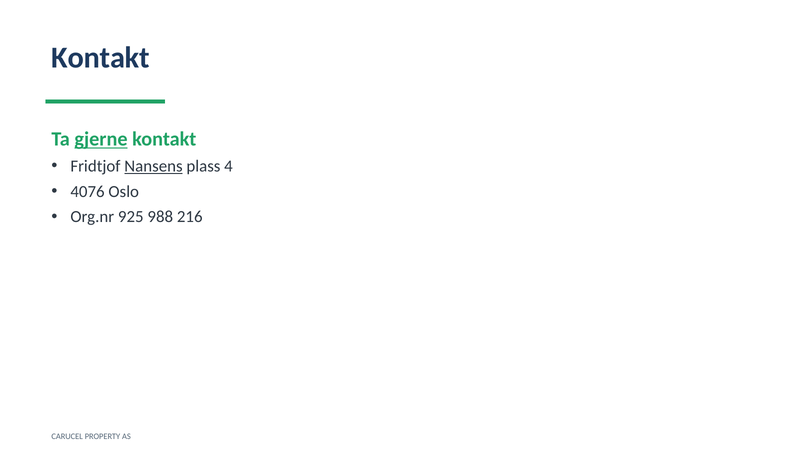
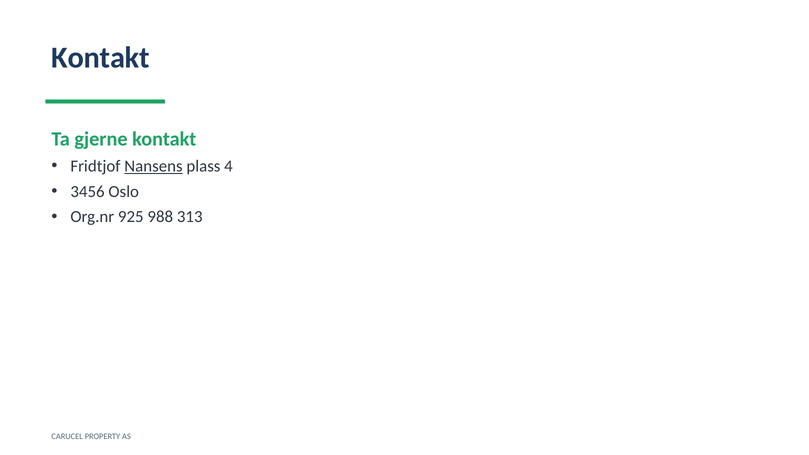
gjerne underline: present -> none
4076: 4076 -> 3456
216: 216 -> 313
